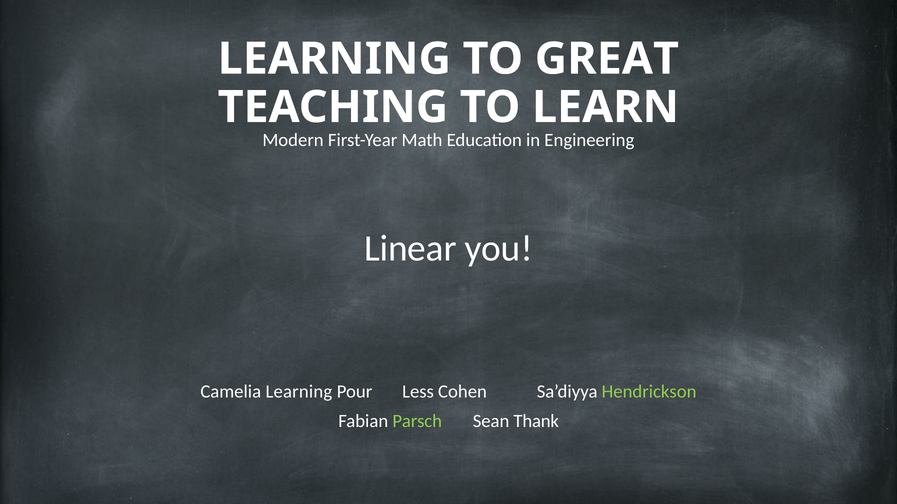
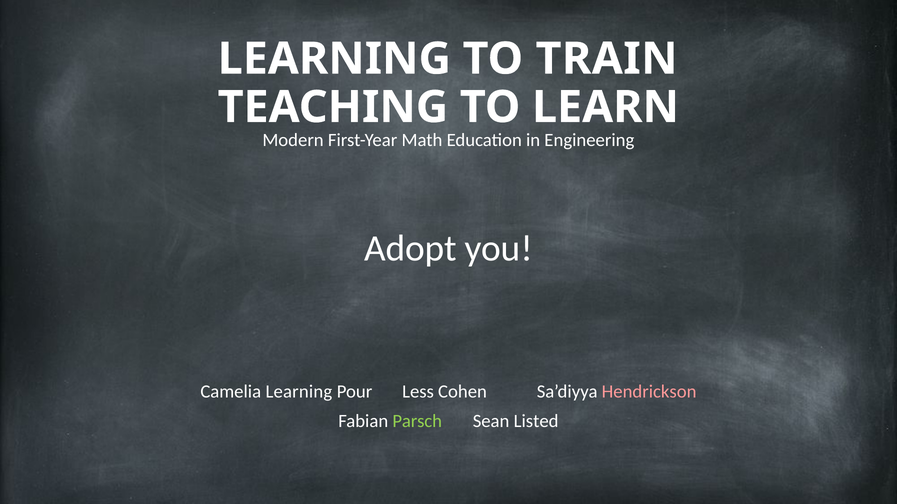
GREAT: GREAT -> TRAIN
Linear: Linear -> Adopt
Hendrickson colour: light green -> pink
Thank: Thank -> Listed
